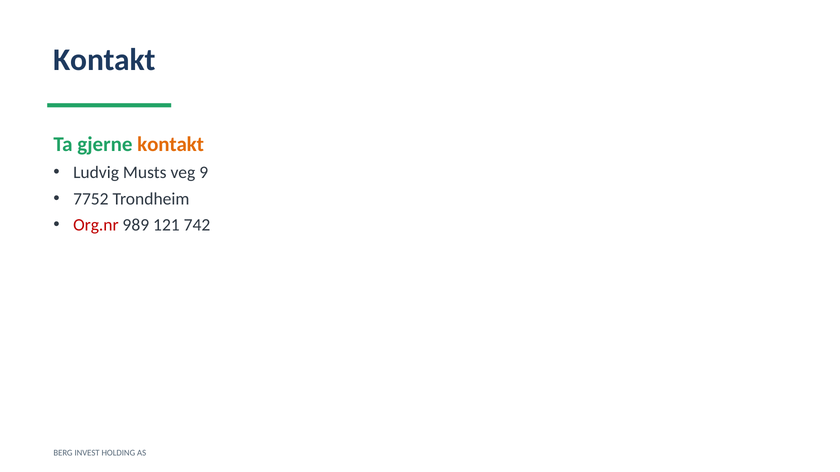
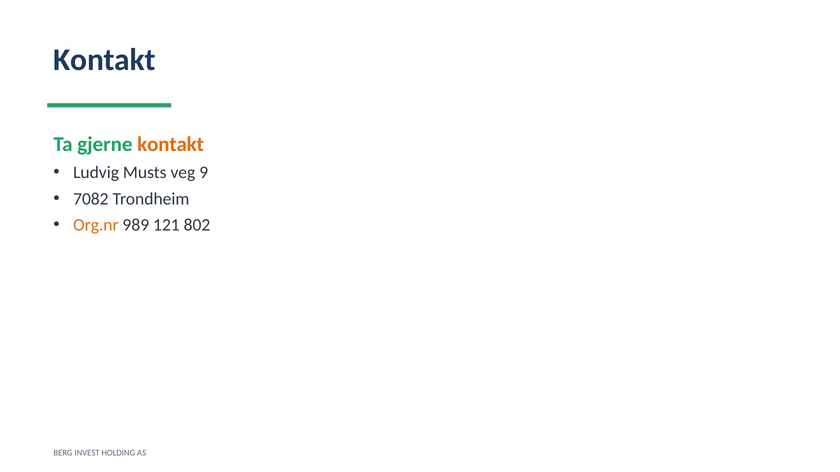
7752: 7752 -> 7082
Org.nr colour: red -> orange
742: 742 -> 802
